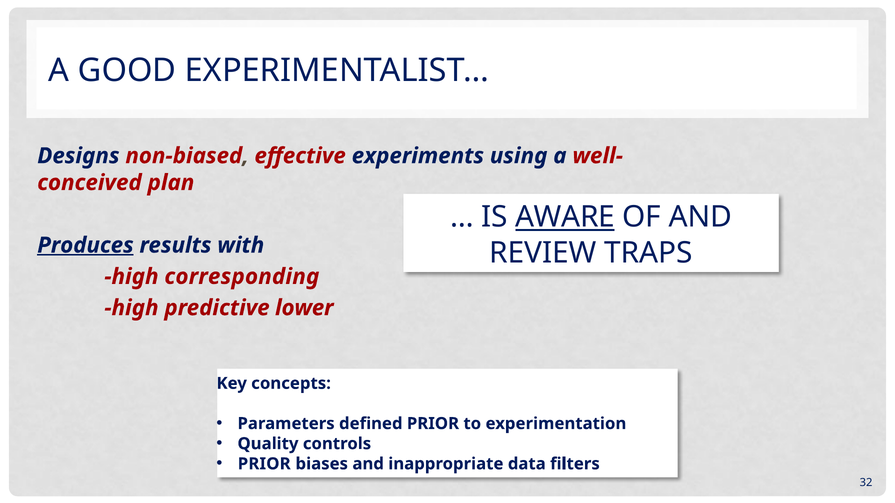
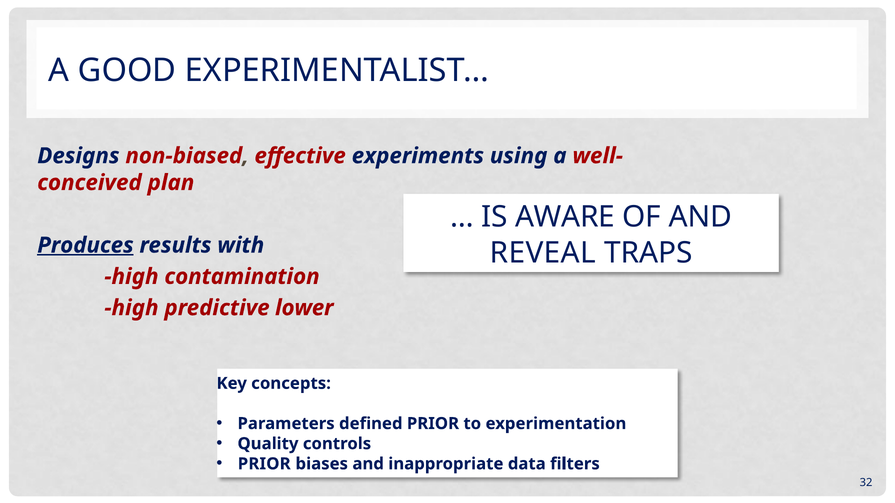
AWARE underline: present -> none
REVIEW: REVIEW -> REVEAL
corresponding: corresponding -> contamination
